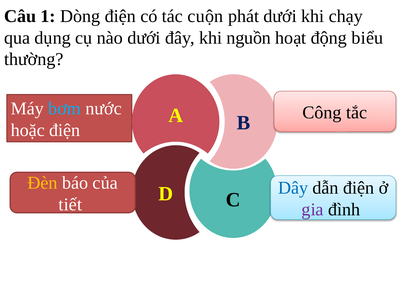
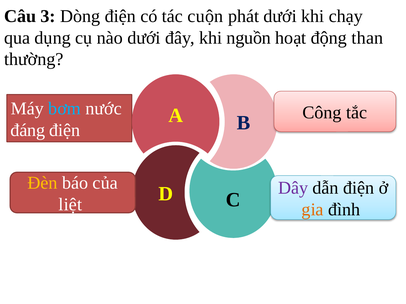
1: 1 -> 3
biểu: biểu -> than
hoặc: hoặc -> đáng
Dây colour: blue -> purple
tiết: tiết -> liệt
gia colour: purple -> orange
